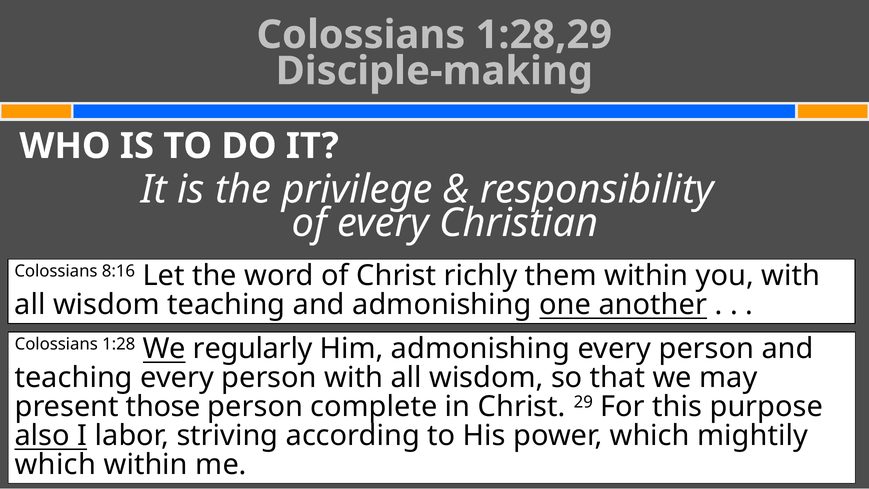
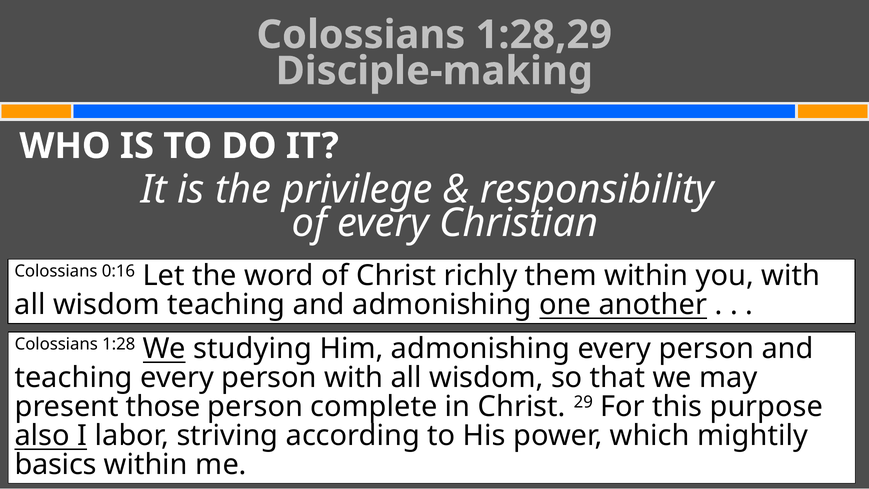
8:16: 8:16 -> 0:16
regularly: regularly -> studying
which at (55, 465): which -> basics
